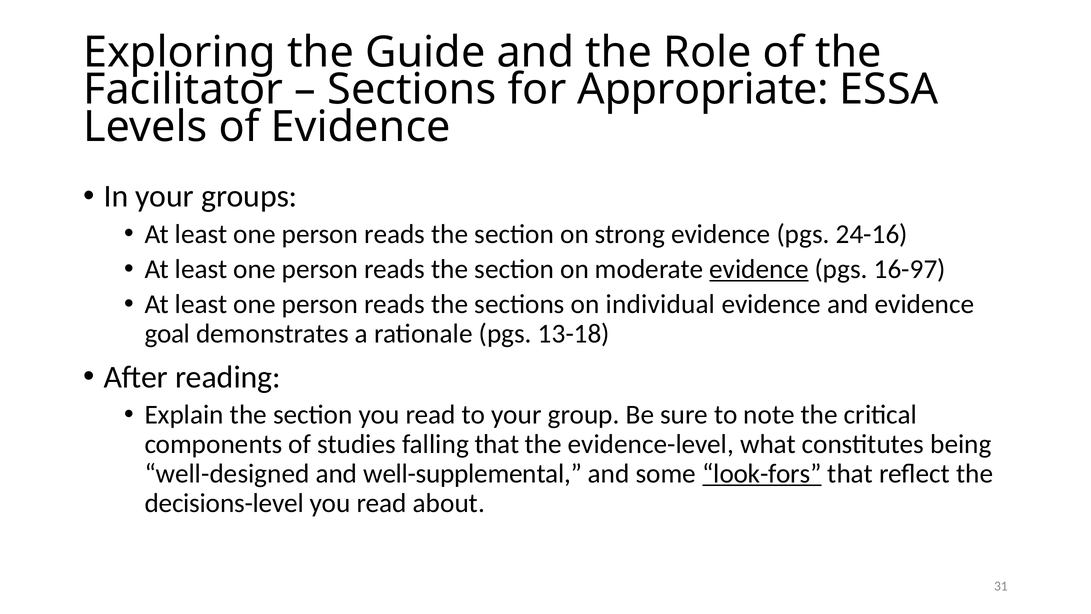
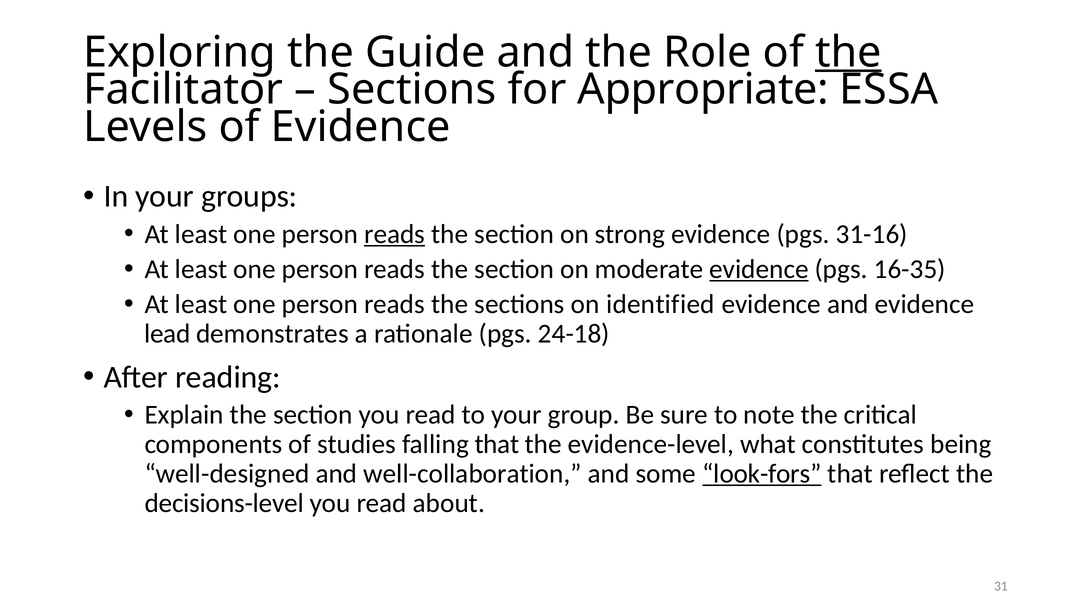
the at (848, 52) underline: none -> present
reads at (395, 234) underline: none -> present
24-16: 24-16 -> 31-16
16-97: 16-97 -> 16-35
individual: individual -> identified
goal: goal -> lead
13-18: 13-18 -> 24-18
well-supplemental: well-supplemental -> well-collaboration
